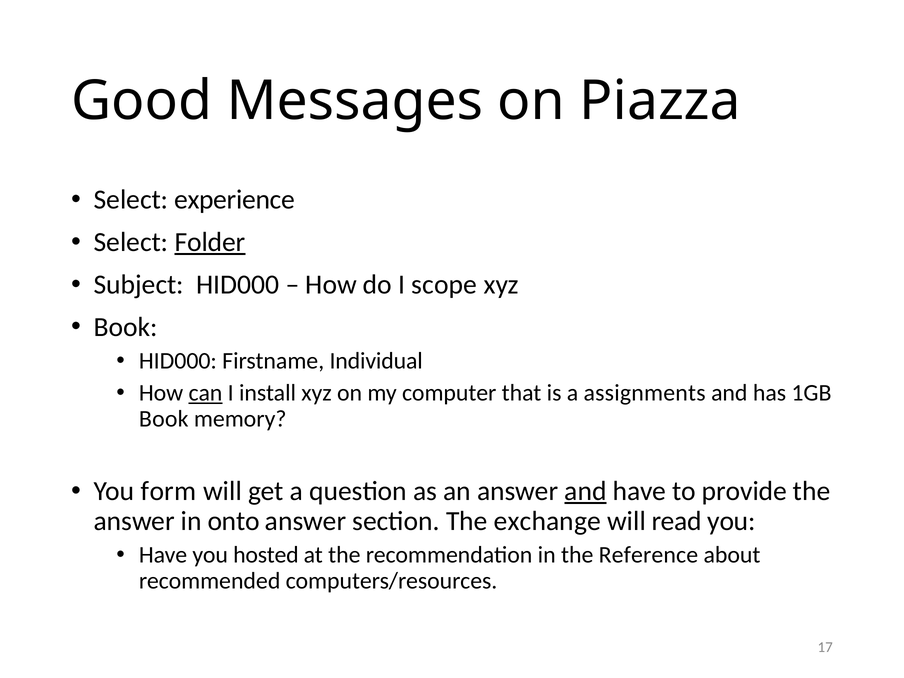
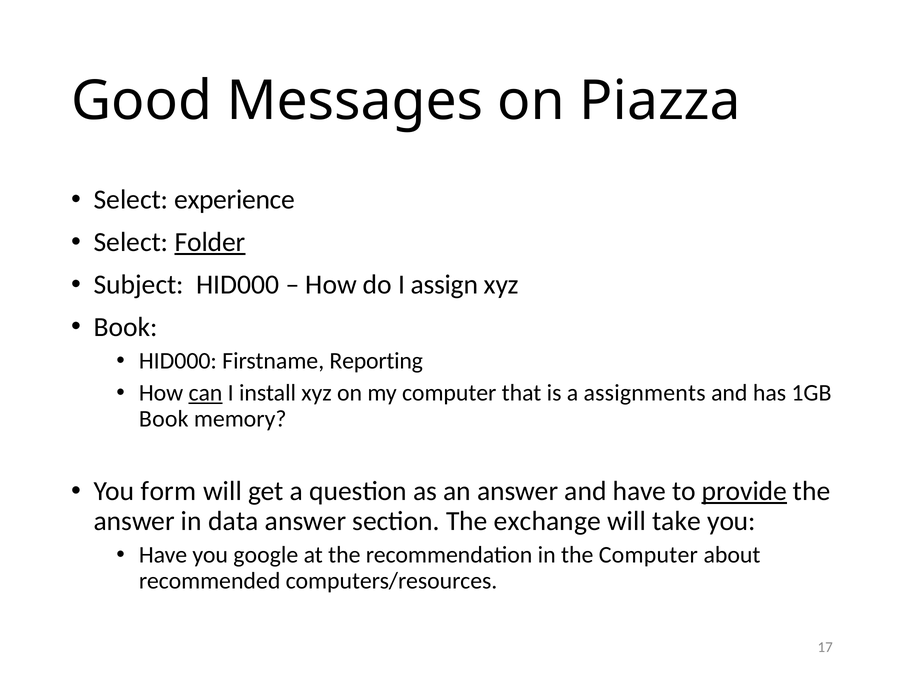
scope: scope -> assign
Individual: Individual -> Reporting
and at (585, 491) underline: present -> none
provide underline: none -> present
onto: onto -> data
read: read -> take
hosted: hosted -> google
the Reference: Reference -> Computer
